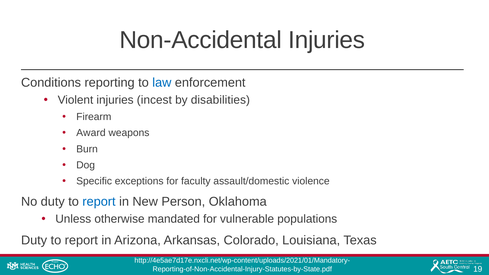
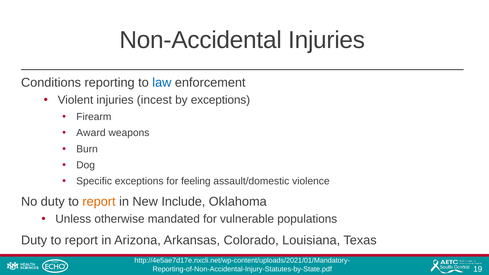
by disabilities: disabilities -> exceptions
faculty: faculty -> feeling
report at (99, 202) colour: blue -> orange
Person: Person -> Include
